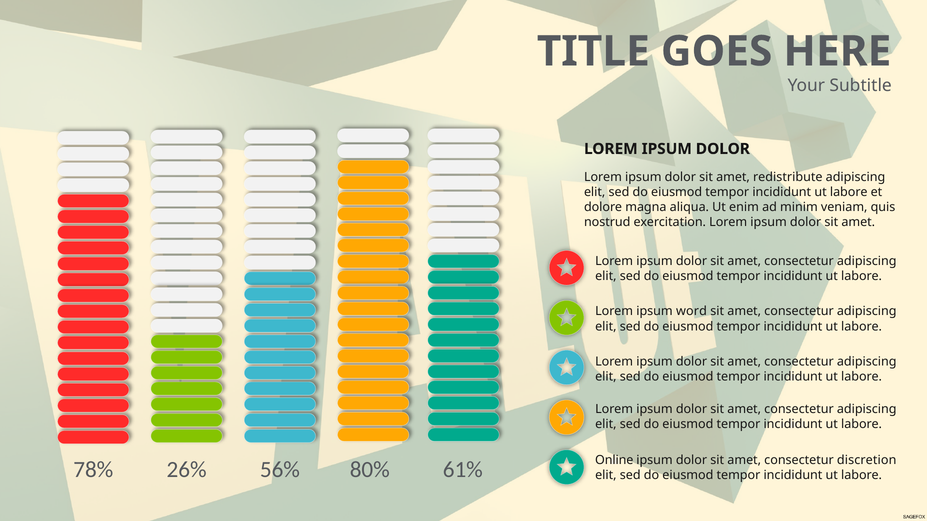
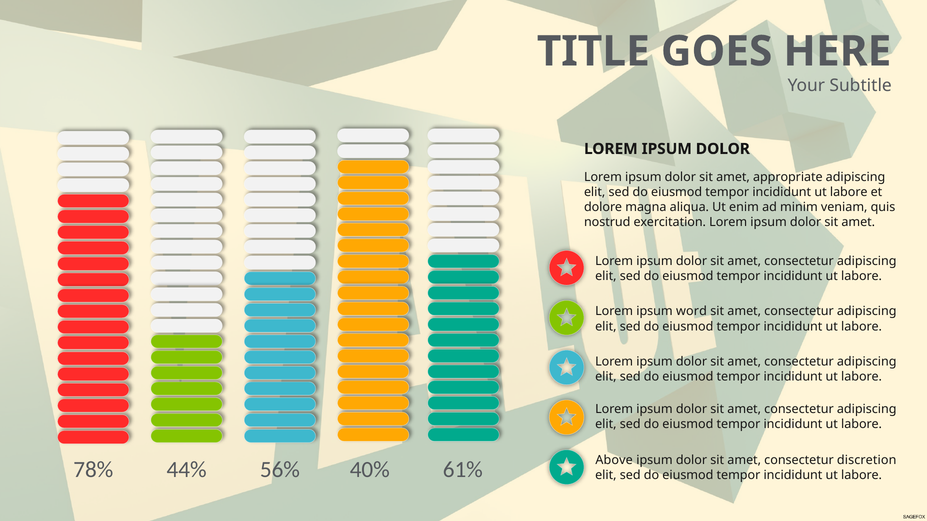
redistribute: redistribute -> appropriate
Online: Online -> Above
26%: 26% -> 44%
80%: 80% -> 40%
